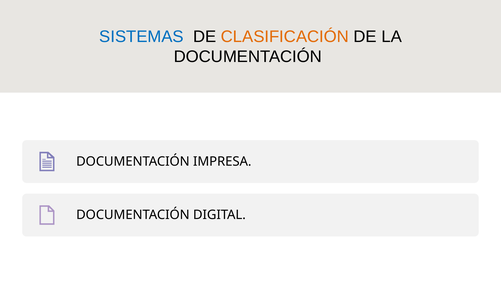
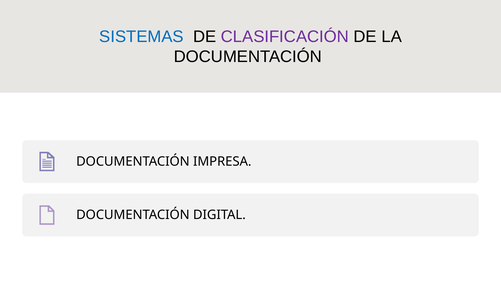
CLASIFICACIÓN colour: orange -> purple
